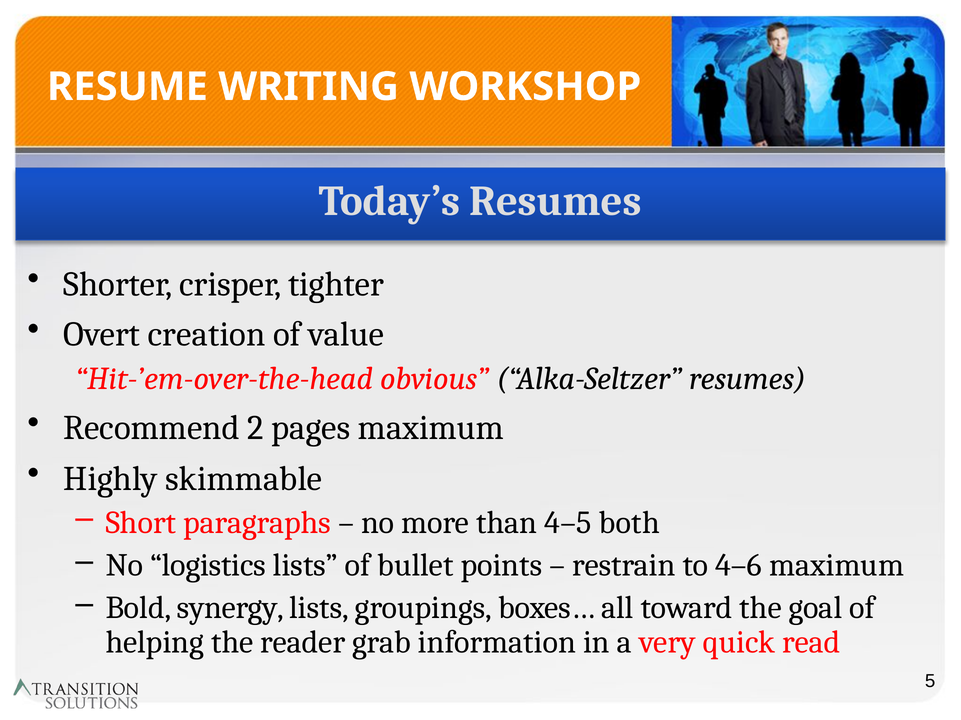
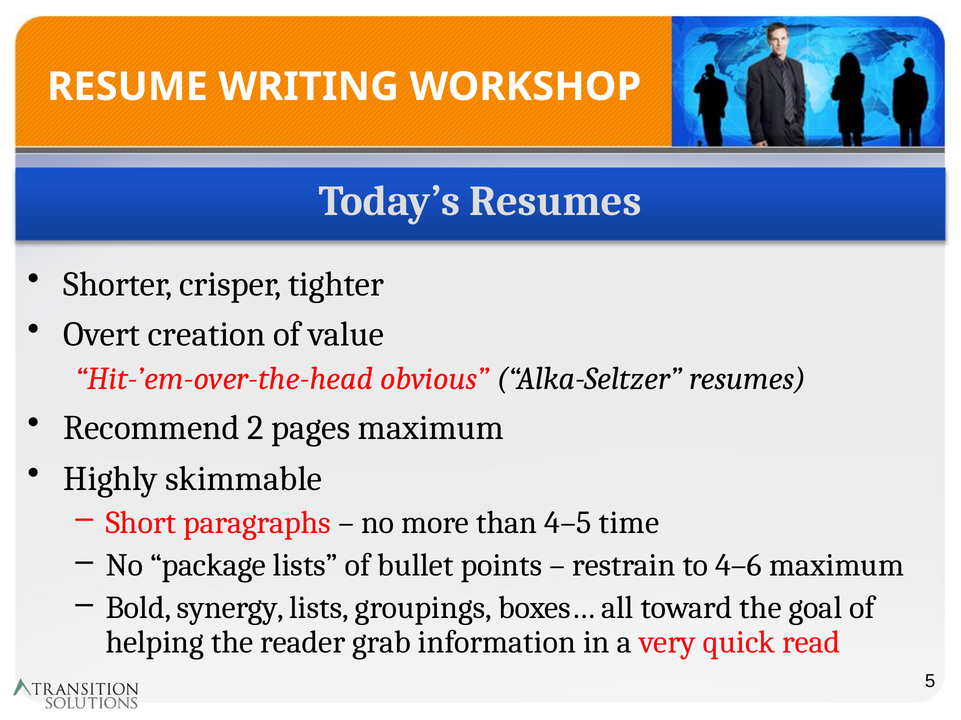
both: both -> time
logistics: logistics -> package
